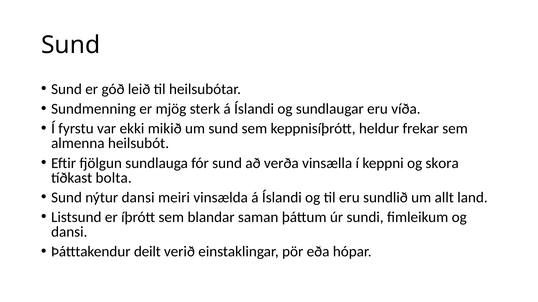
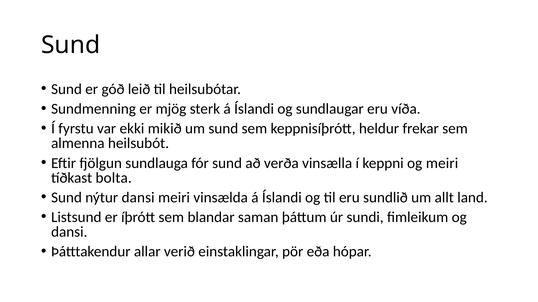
og skora: skora -> meiri
deilt: deilt -> allar
